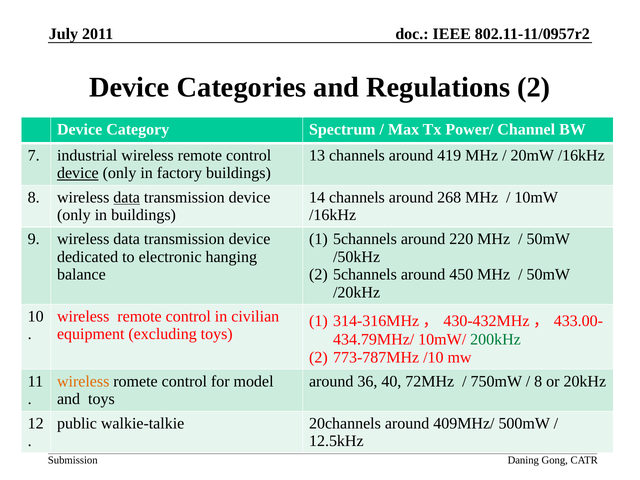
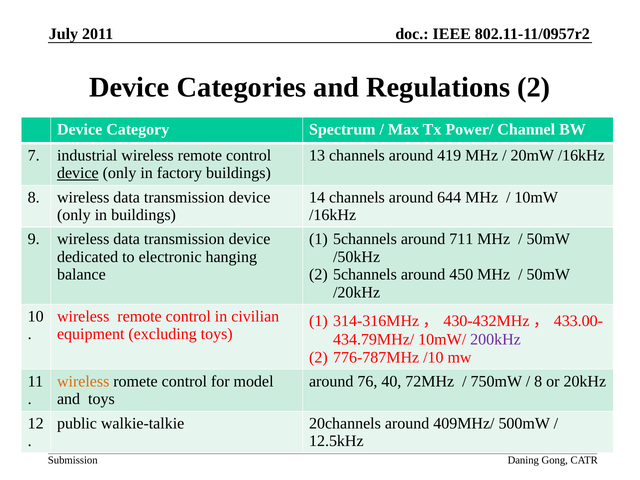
data at (127, 197) underline: present -> none
268: 268 -> 644
220: 220 -> 711
200kHz colour: green -> purple
773-787MHz: 773-787MHz -> 776-787MHz
36: 36 -> 76
